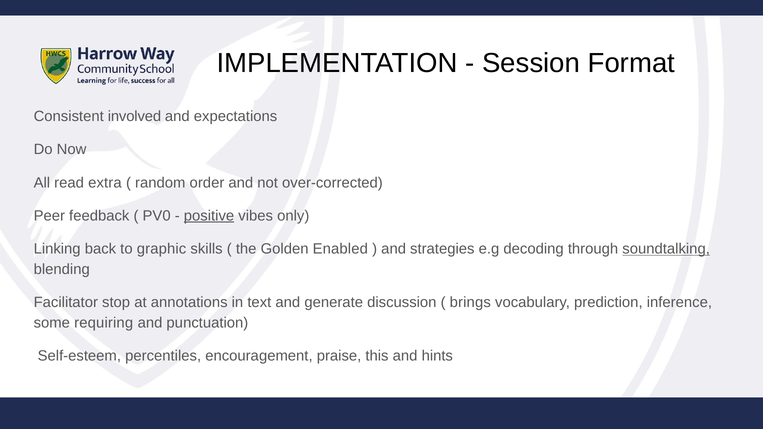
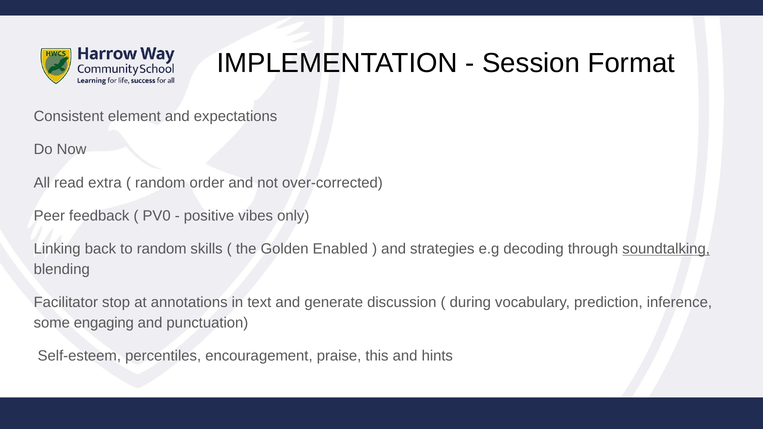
involved: involved -> element
positive underline: present -> none
to graphic: graphic -> random
brings: brings -> during
requiring: requiring -> engaging
